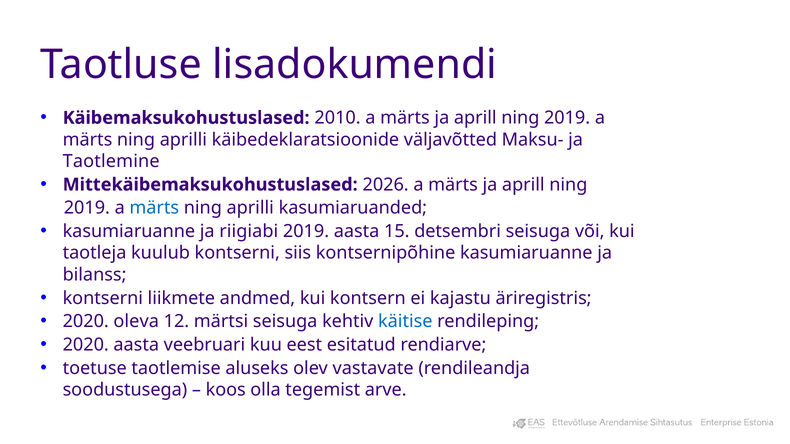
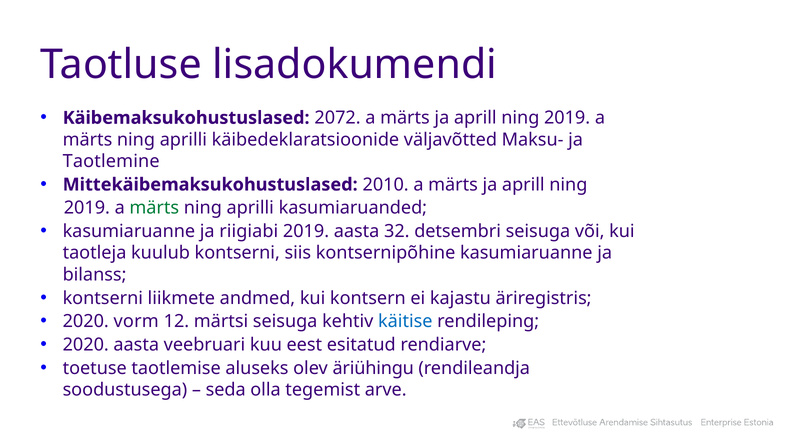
2010: 2010 -> 2072
2026: 2026 -> 2010
märts at (154, 208) colour: blue -> green
15: 15 -> 32
oleva: oleva -> vorm
vastavate: vastavate -> äriühingu
koos: koos -> seda
